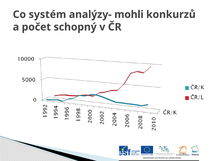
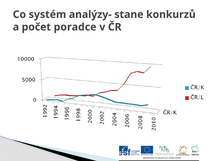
mohli: mohli -> stane
schopný: schopný -> poradce
